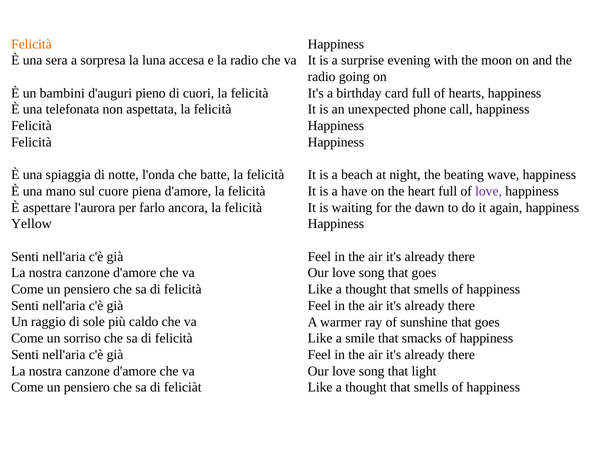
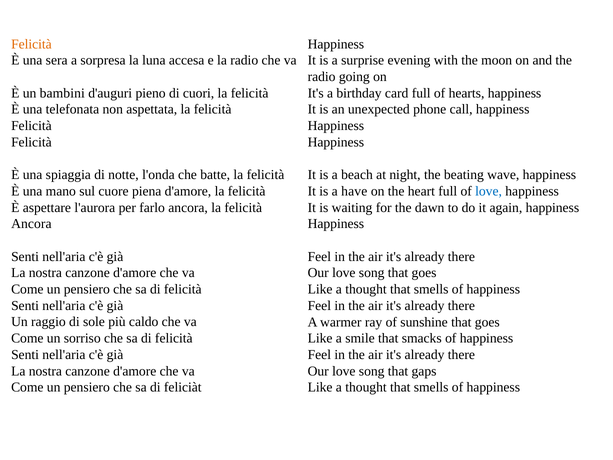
love at (489, 191) colour: purple -> blue
Yellow at (31, 224): Yellow -> Ancora
light: light -> gaps
